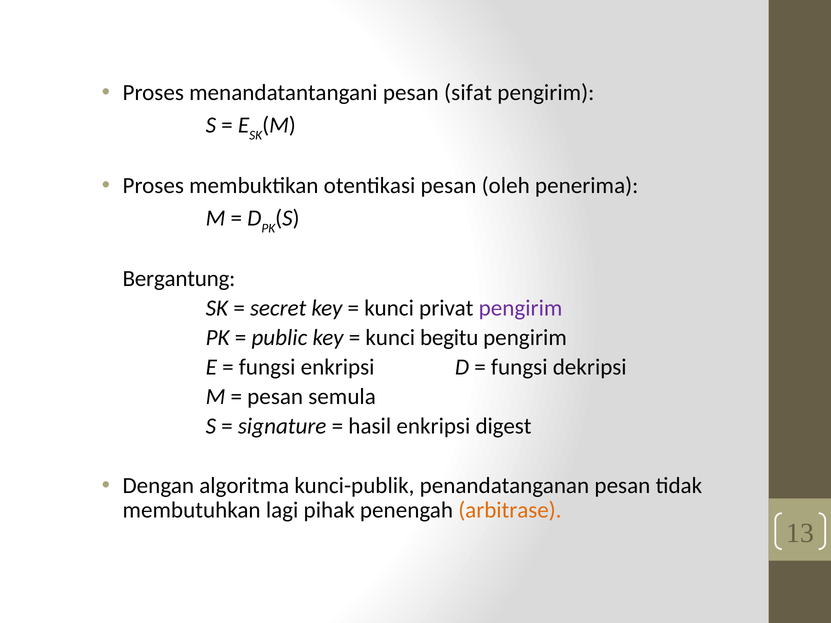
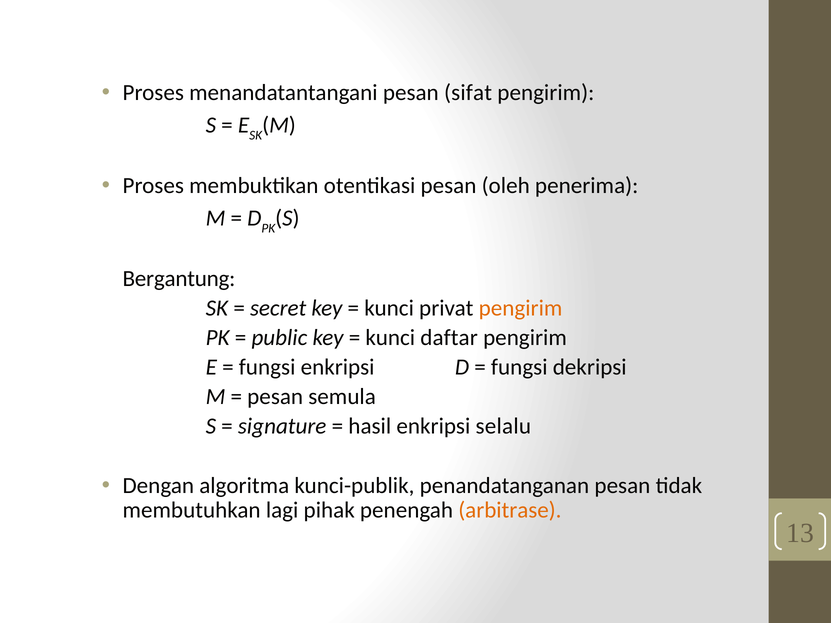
pengirim at (521, 308) colour: purple -> orange
begitu: begitu -> daftar
digest: digest -> selalu
